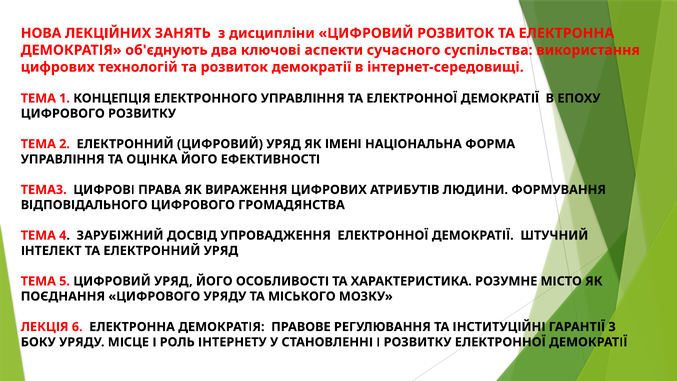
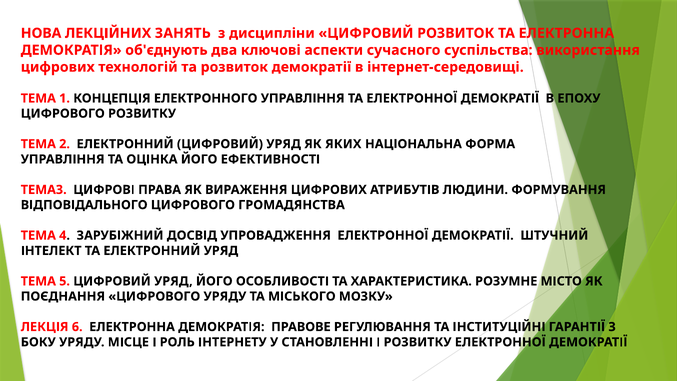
ІМЕНІ: ІМЕНІ -> ЯКИХ
